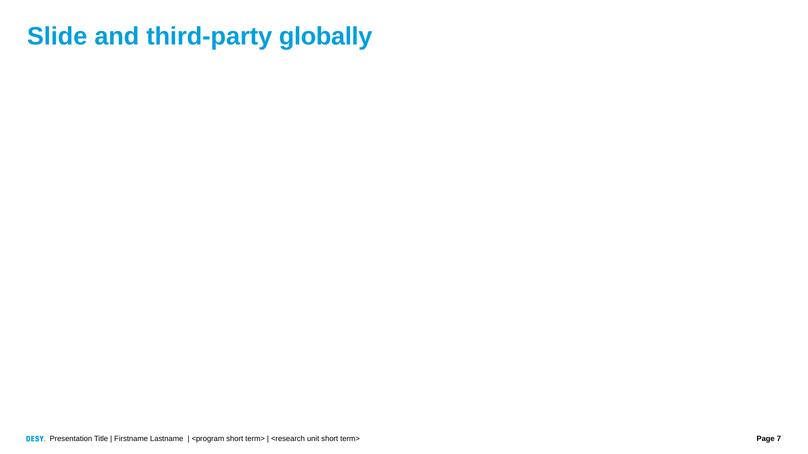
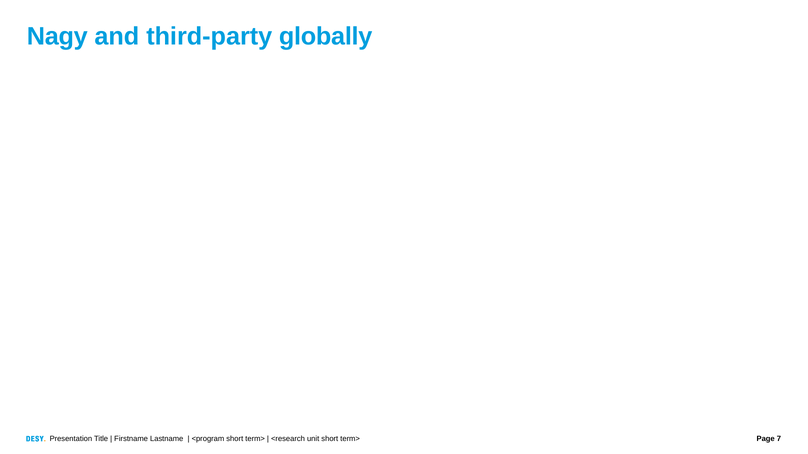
Slide: Slide -> Nagy
